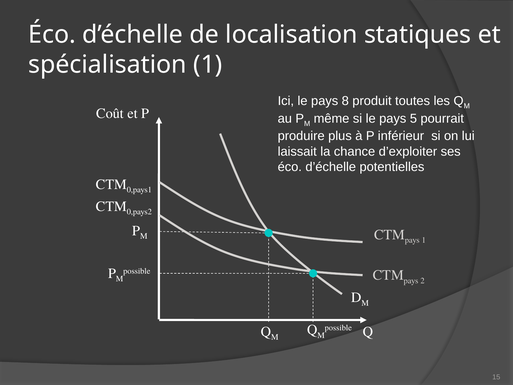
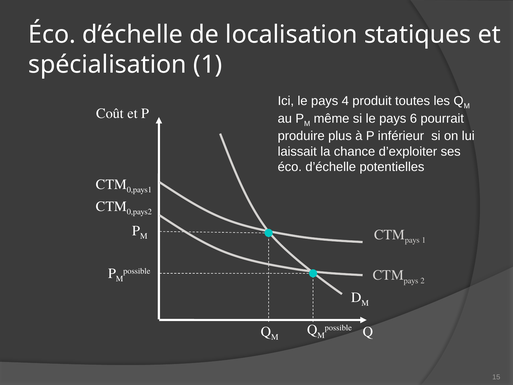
8: 8 -> 4
5: 5 -> 6
